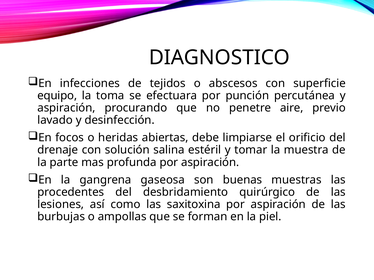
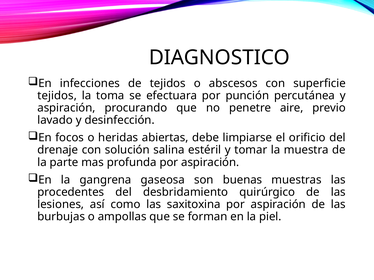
equipo at (57, 96): equipo -> tejidos
